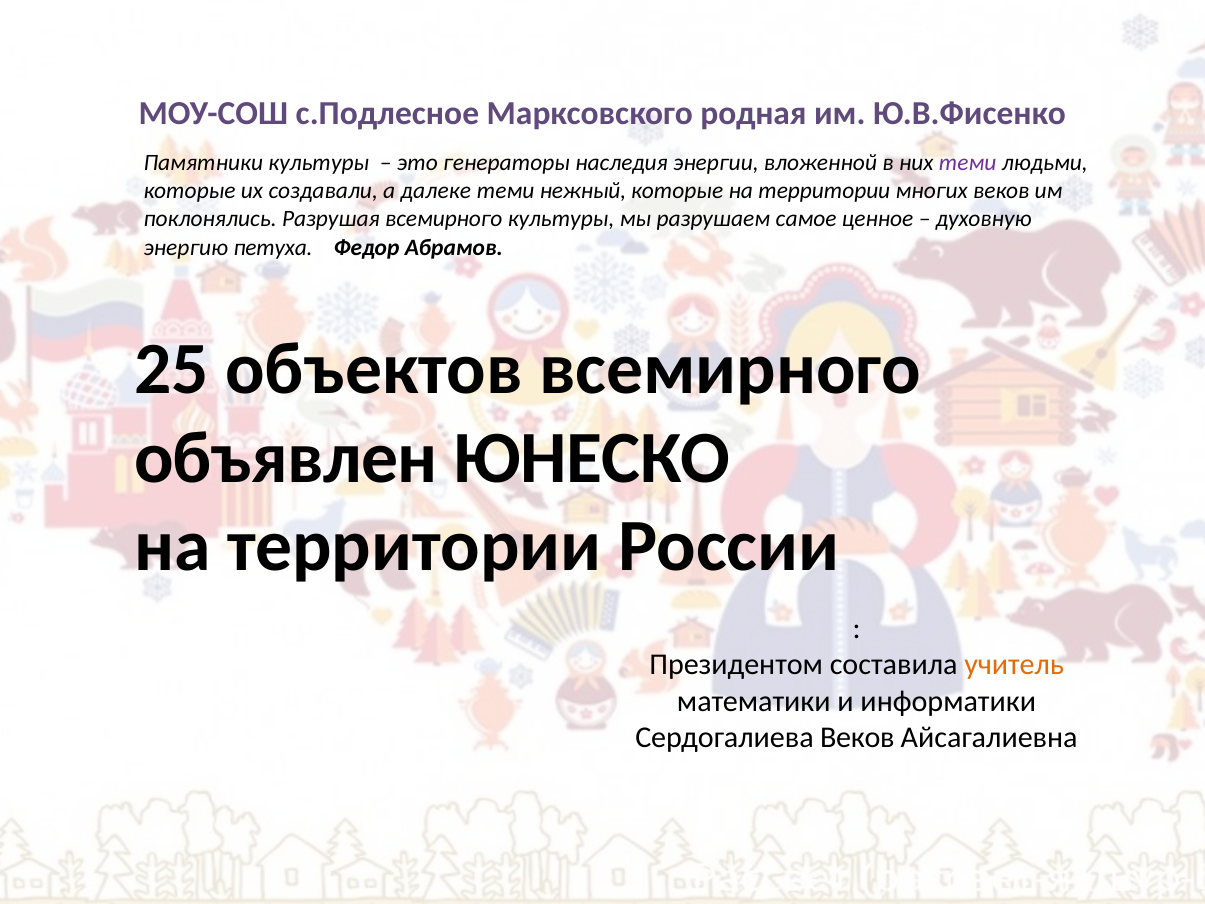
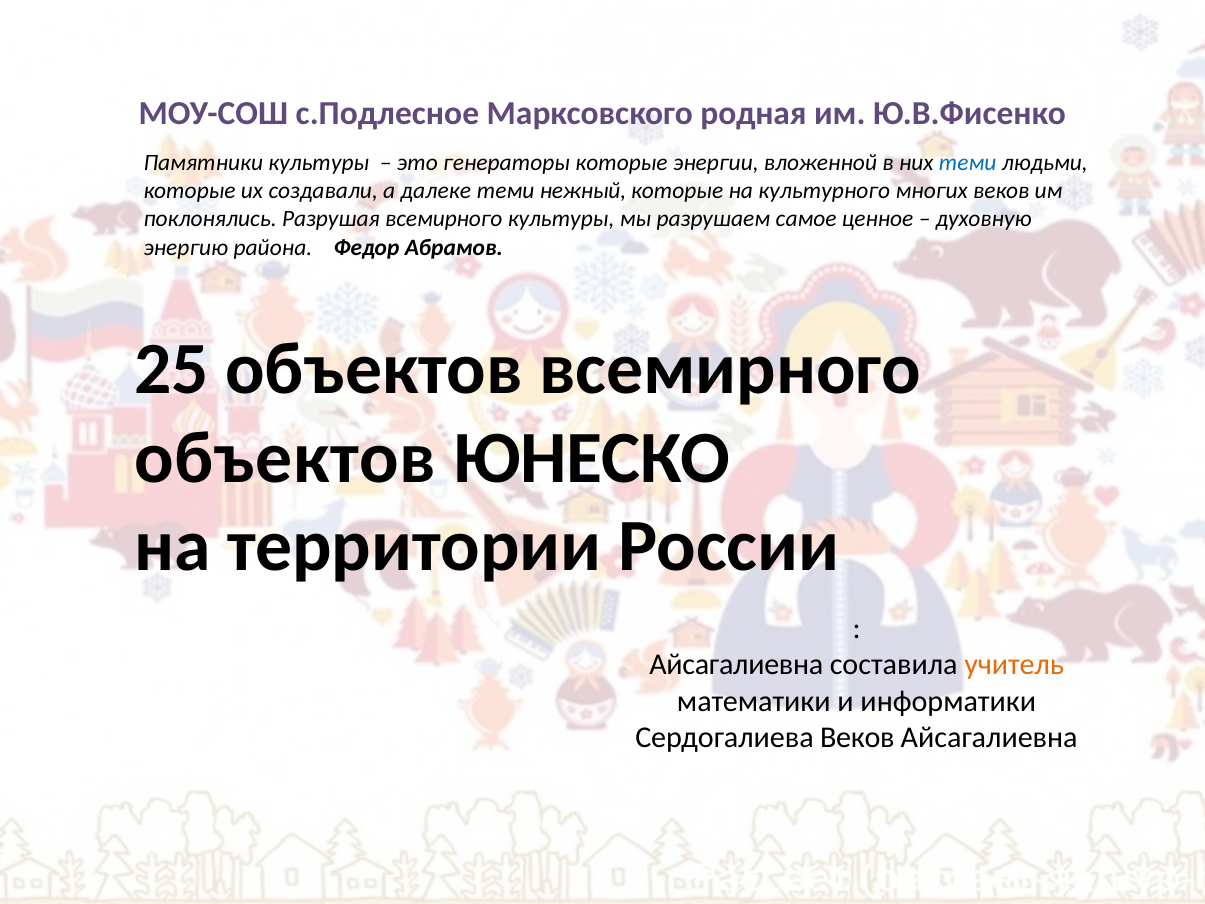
генераторы наследия: наследия -> которые
теми at (968, 163) colour: purple -> blue
которые на территории: территории -> культурного
петуха: петуха -> района
объявлен at (286, 458): объявлен -> объектов
Президентом at (736, 665): Президентом -> Айсагалиевна
